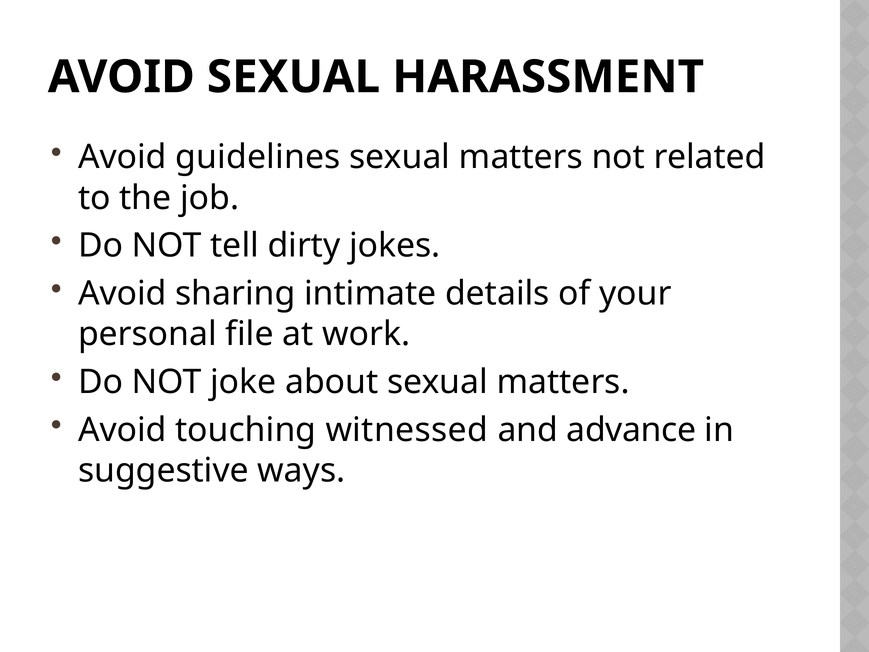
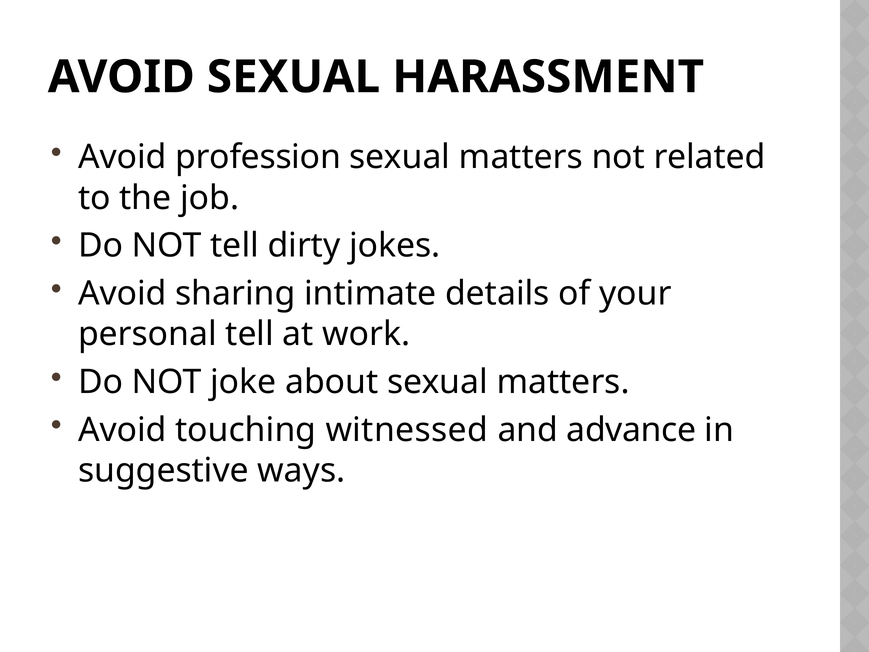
guidelines: guidelines -> profession
personal file: file -> tell
